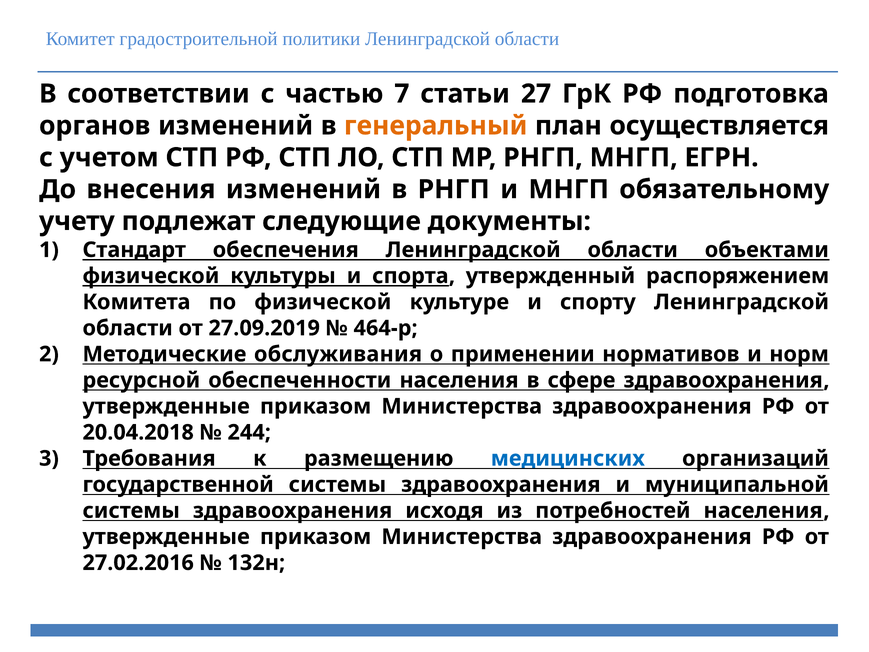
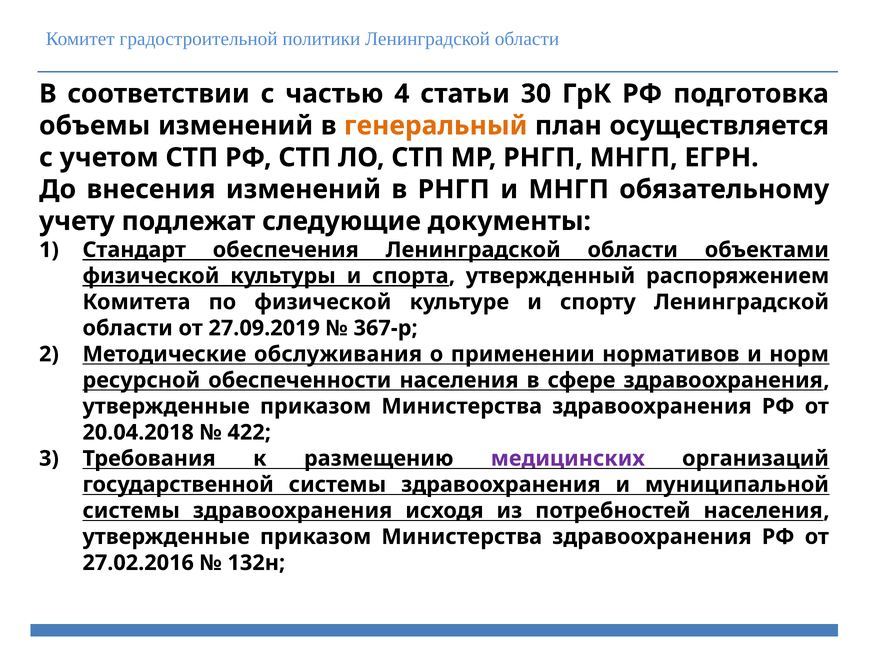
7: 7 -> 4
27: 27 -> 30
органов: органов -> объемы
464-р: 464-р -> 367-р
244: 244 -> 422
медицинских colour: blue -> purple
